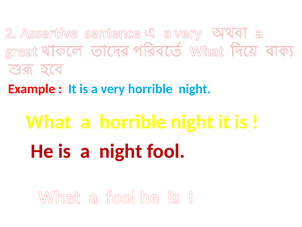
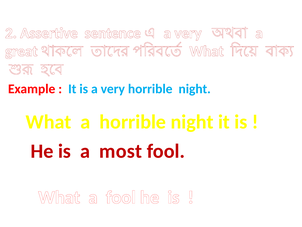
a night: night -> most
